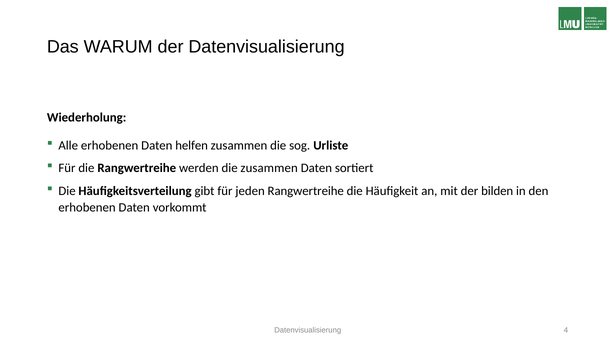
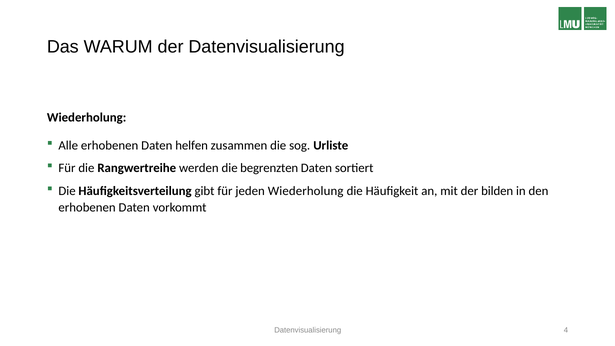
die zusammen: zusammen -> begrenzten
jeden Rangwertreihe: Rangwertreihe -> Wiederholung
